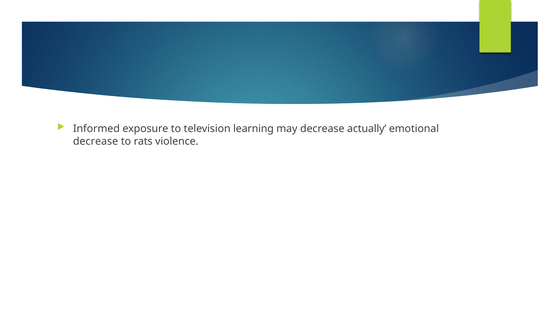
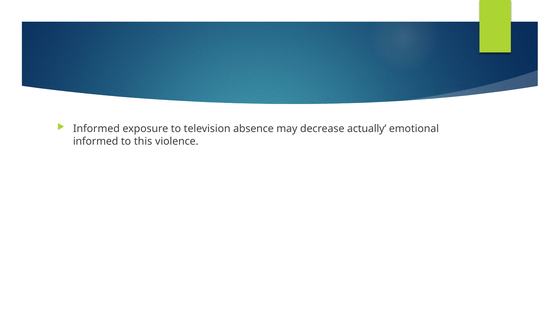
learning: learning -> absence
decrease at (96, 141): decrease -> informed
rats: rats -> this
